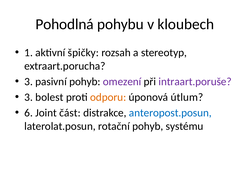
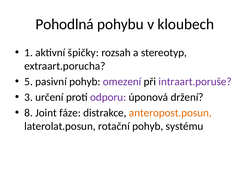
3 at (29, 81): 3 -> 5
bolest: bolest -> určení
odporu colour: orange -> purple
útlum: útlum -> držení
6: 6 -> 8
část: část -> fáze
anteropost.posun colour: blue -> orange
